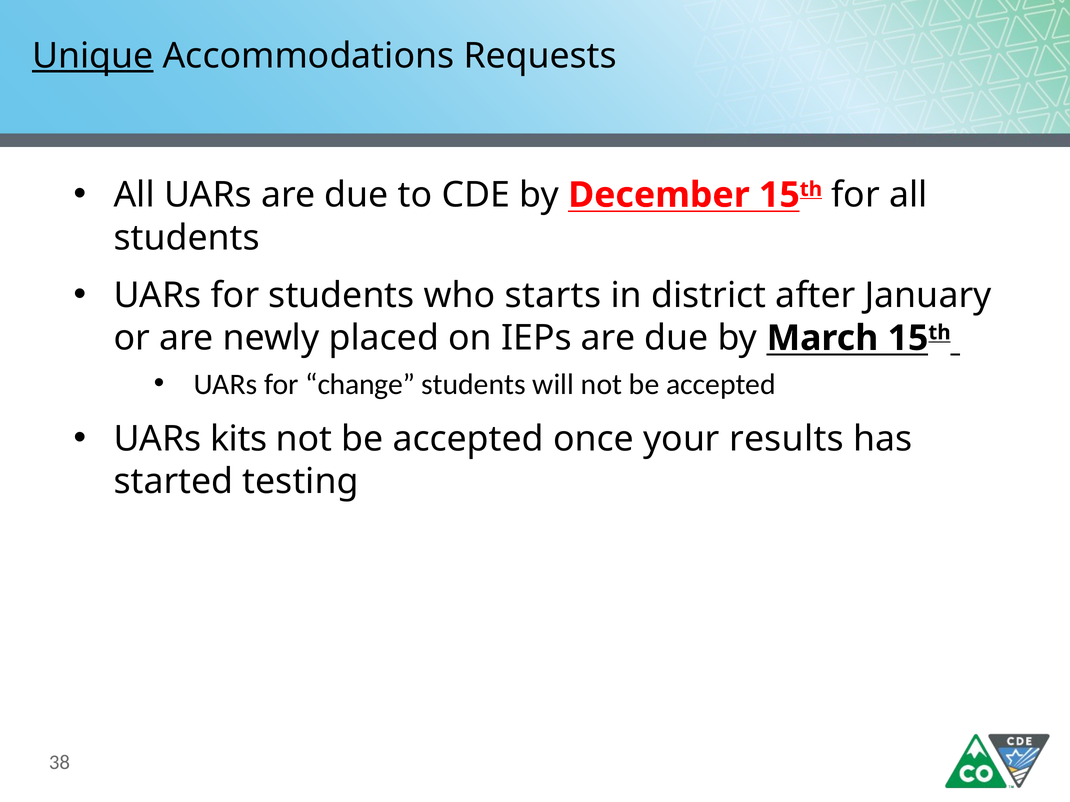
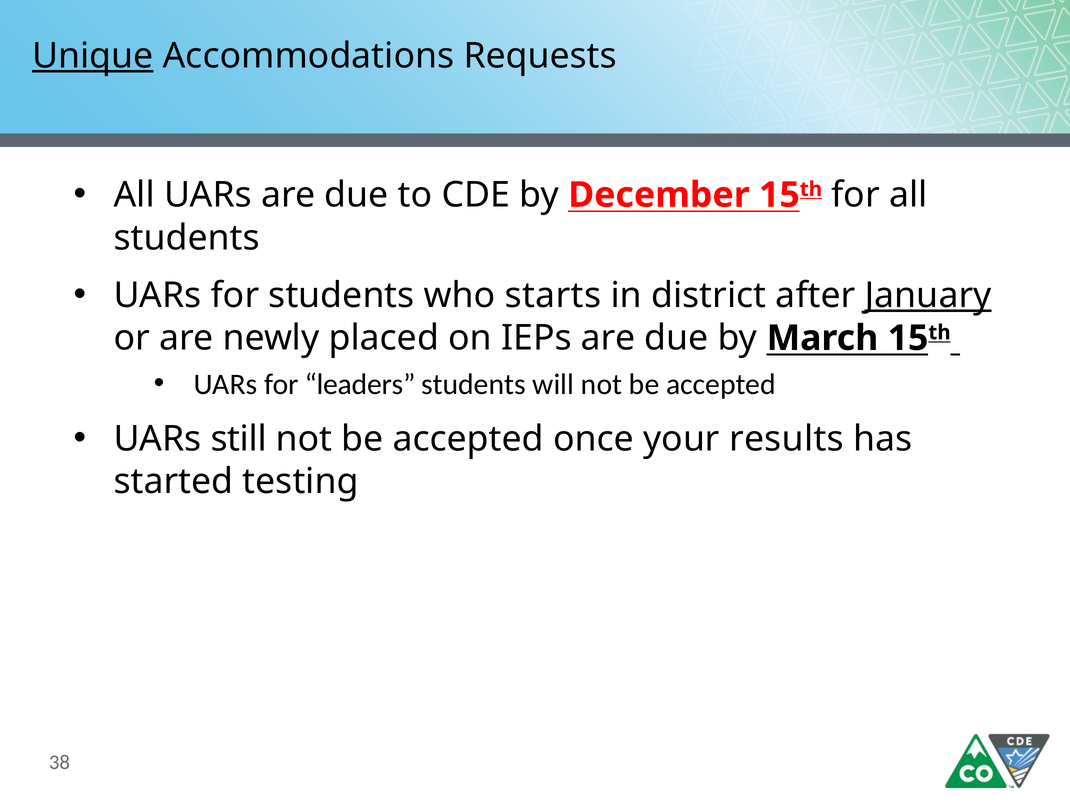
January underline: none -> present
change: change -> leaders
kits: kits -> still
